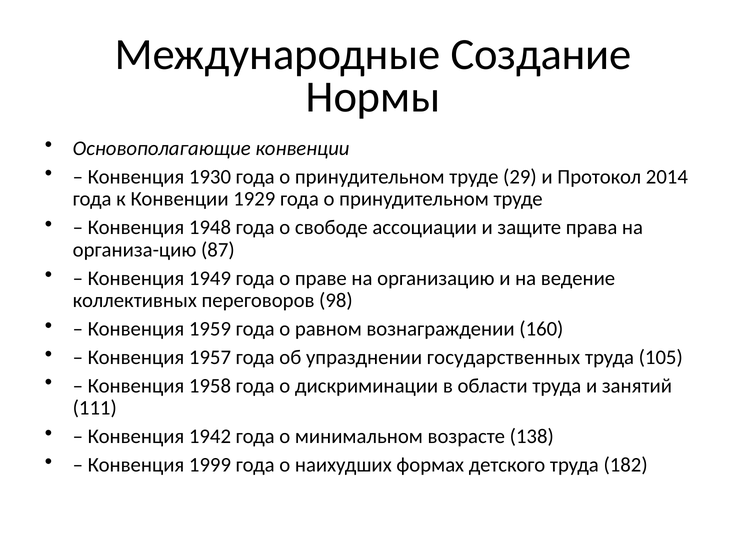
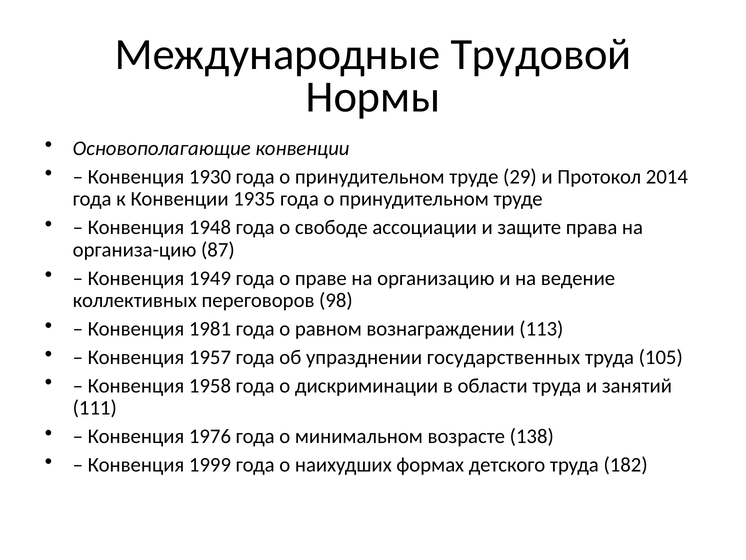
Создание: Создание -> Трудовой
1929: 1929 -> 1935
1959: 1959 -> 1981
160: 160 -> 113
1942: 1942 -> 1976
